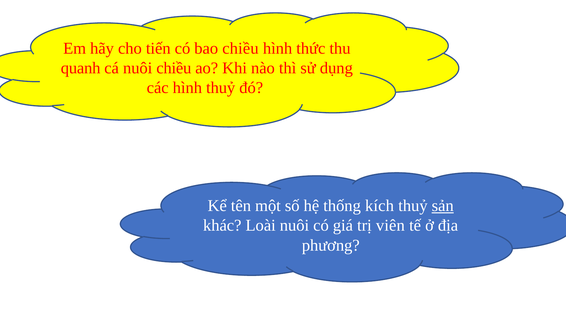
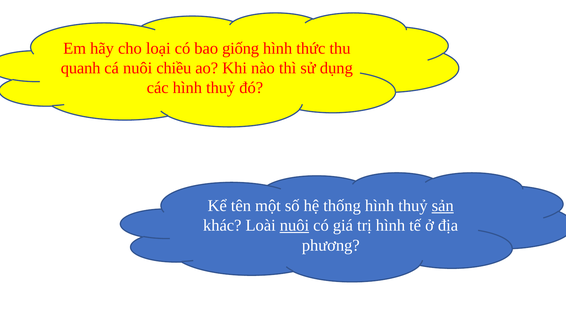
tiến: tiến -> loại
bao chiều: chiều -> giống
thống kích: kích -> hình
nuôi at (294, 226) underline: none -> present
trị viên: viên -> hình
